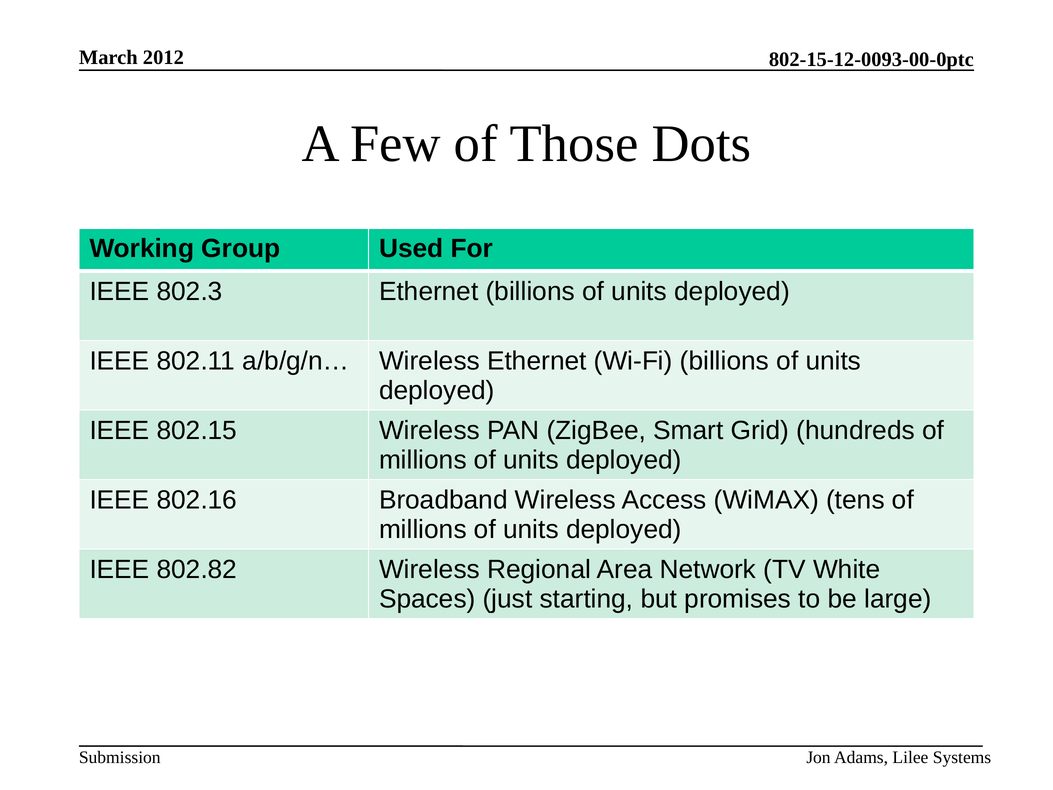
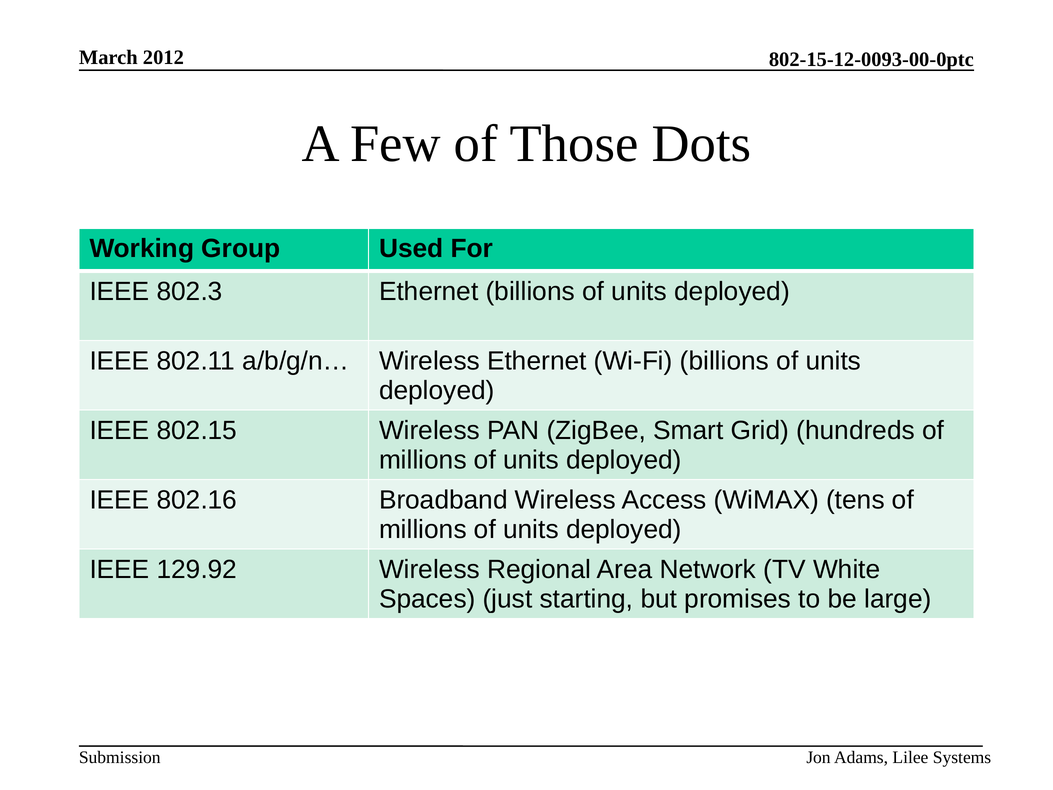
802.82: 802.82 -> 129.92
